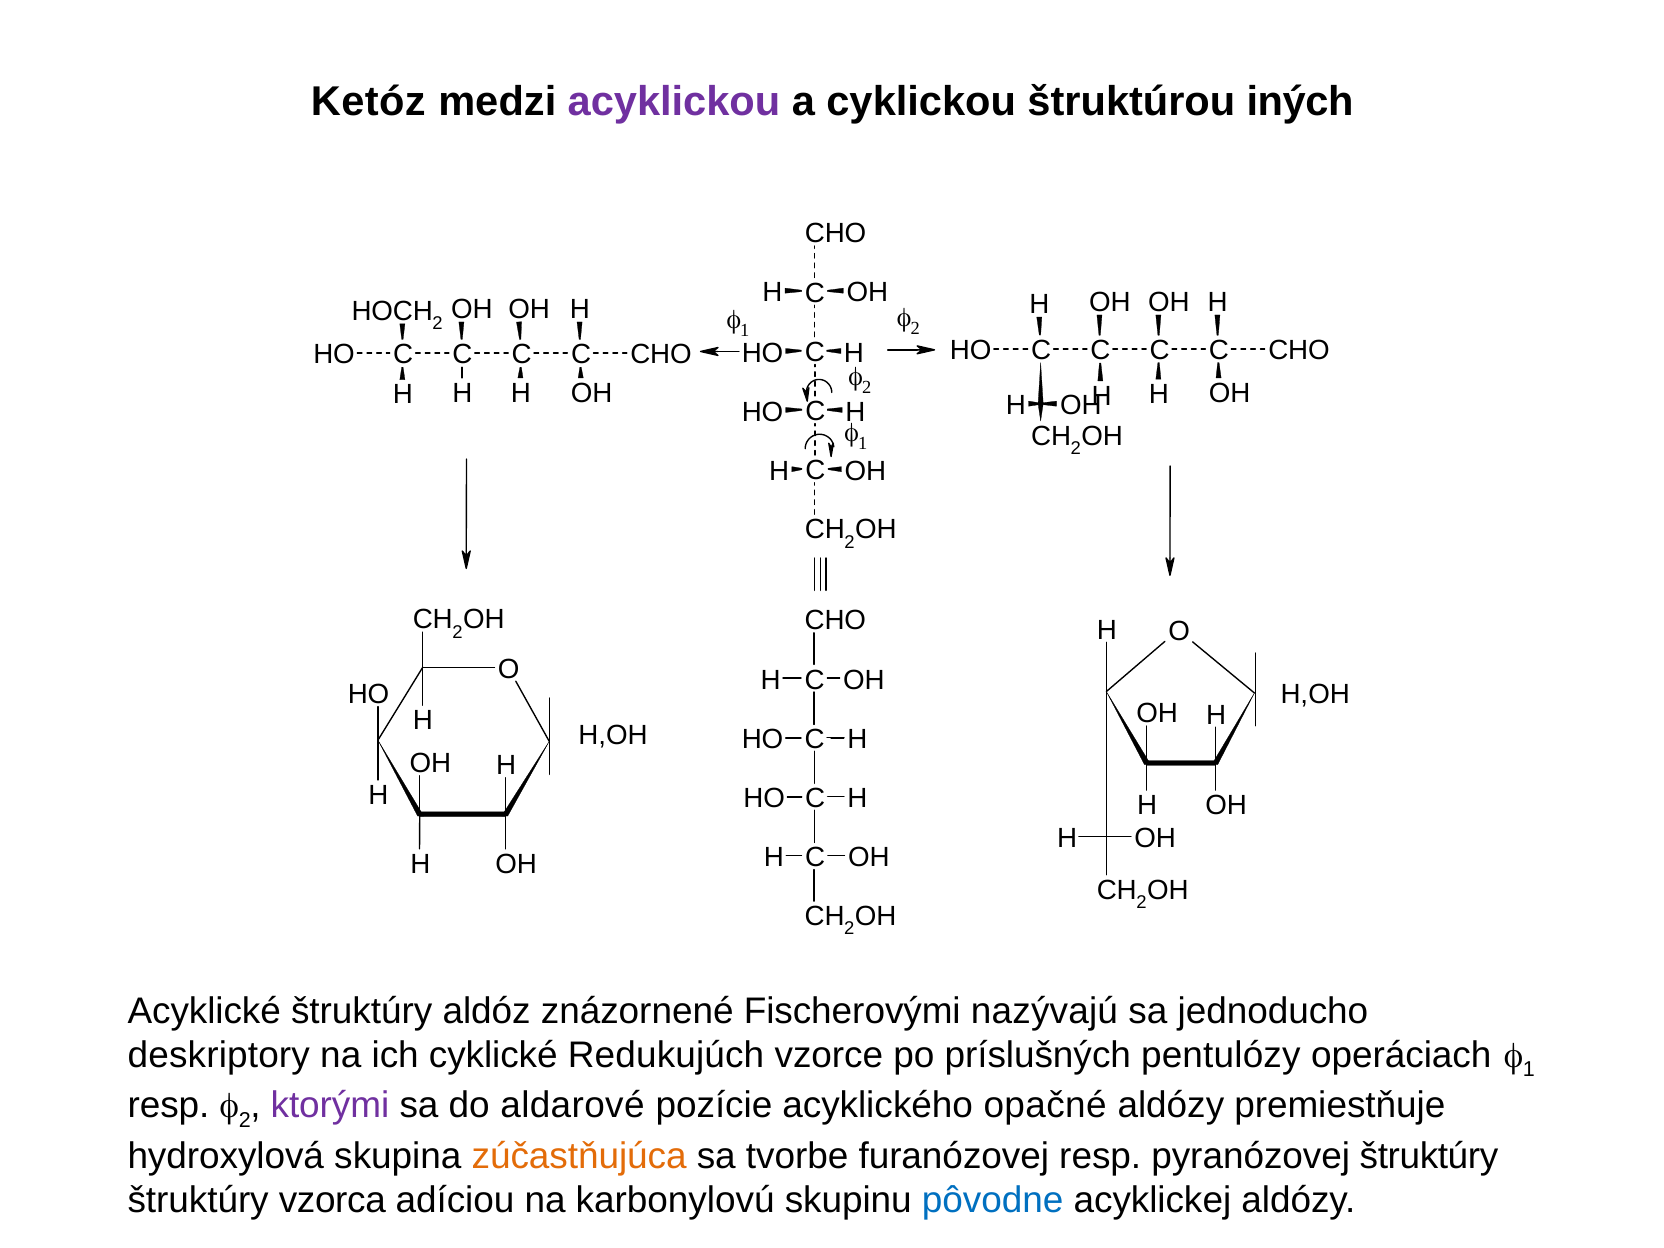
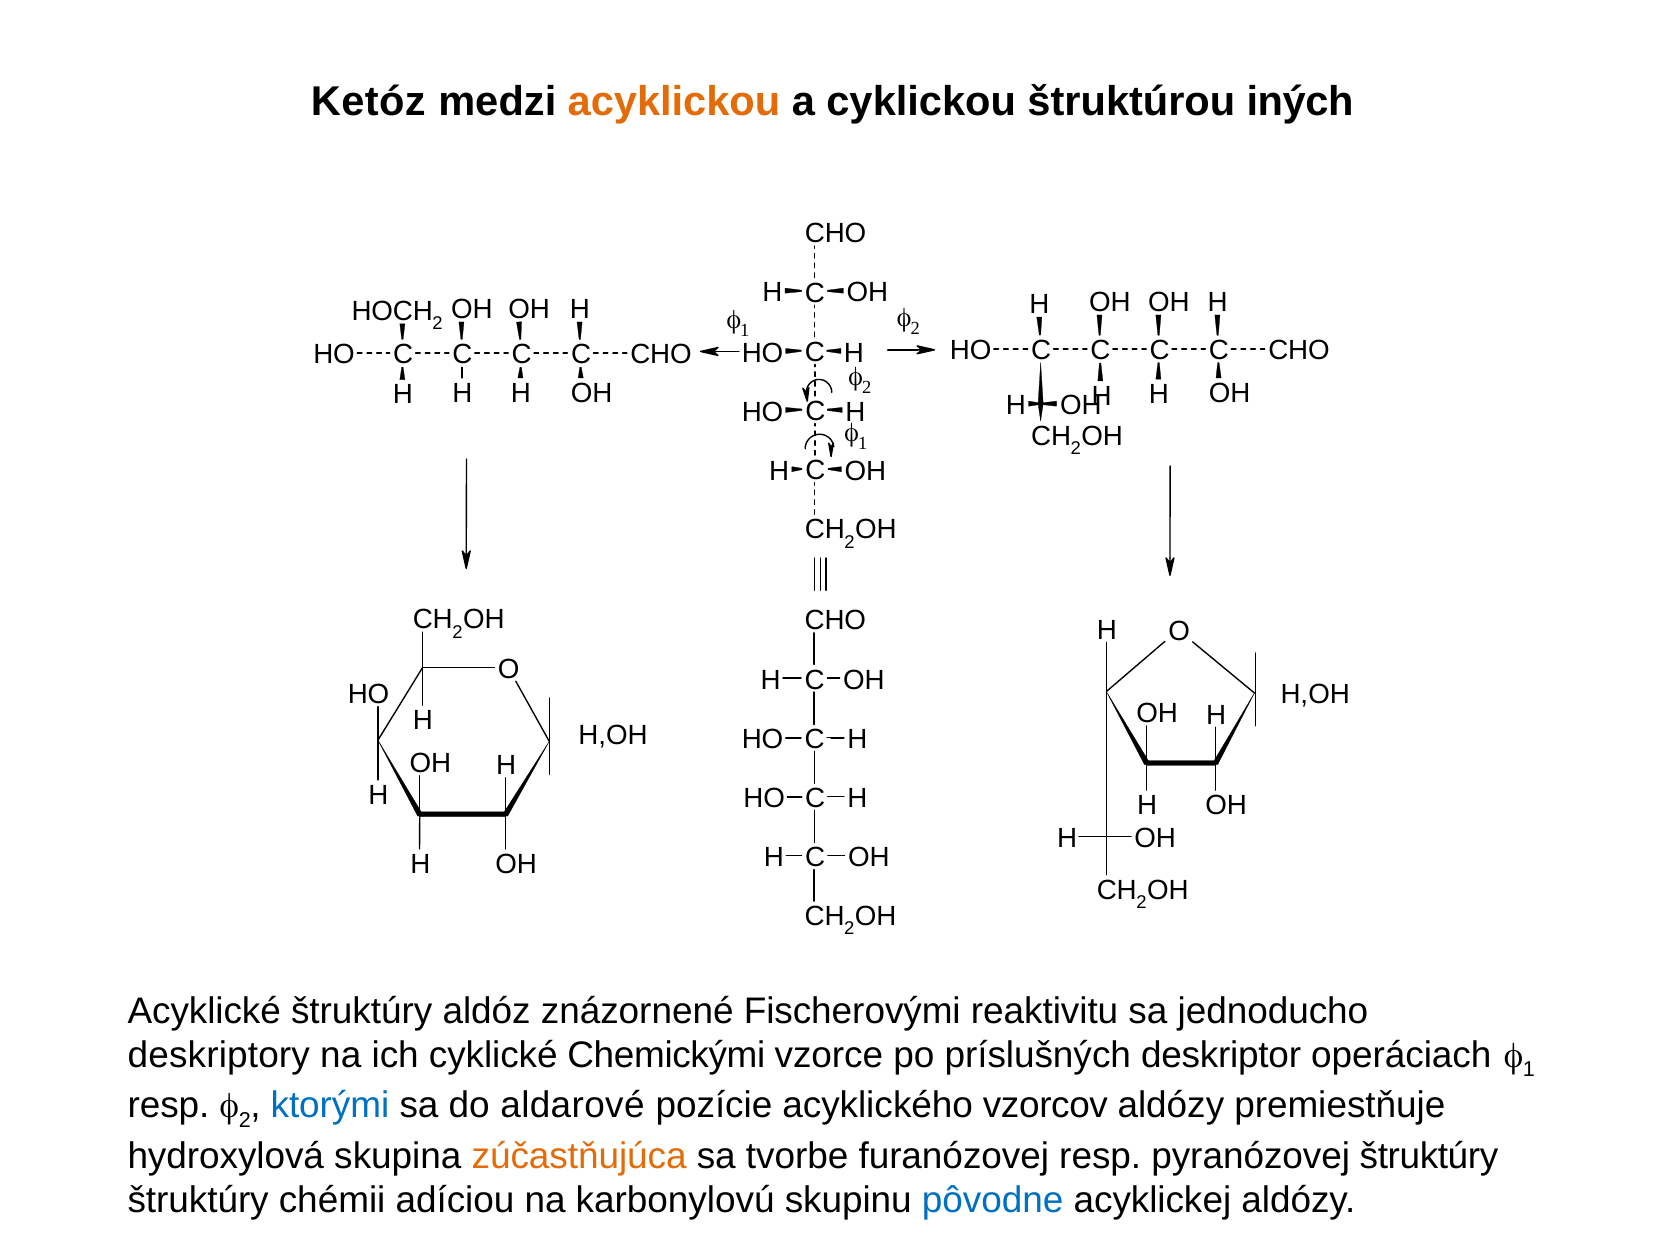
acyklickou colour: purple -> orange
nazývajú: nazývajú -> reaktivitu
Redukujúch: Redukujúch -> Chemickými
pentulózy: pentulózy -> deskriptor
ktorými colour: purple -> blue
opačné: opačné -> vzorcov
vzorca: vzorca -> chémii
